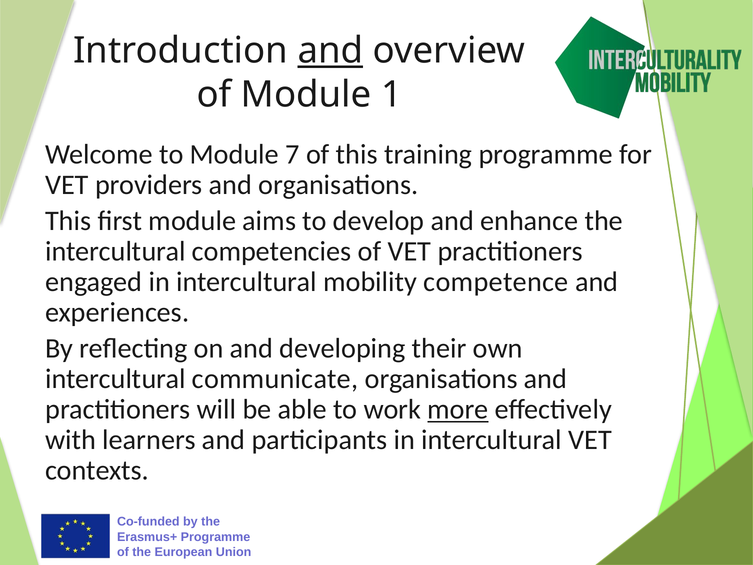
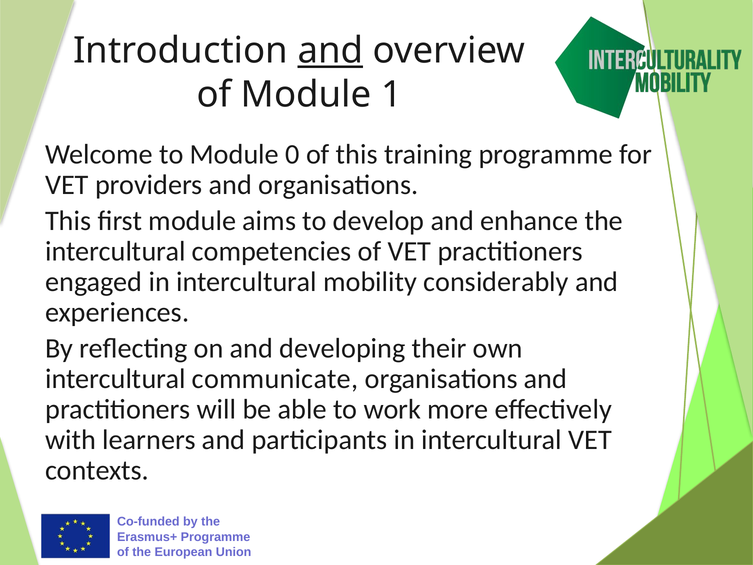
7: 7 -> 0
competence: competence -> considerably
more underline: present -> none
